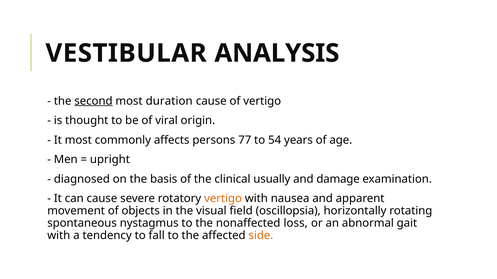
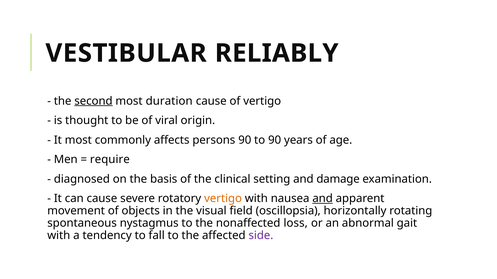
ANALYSIS: ANALYSIS -> RELIABLY
persons 77: 77 -> 90
to 54: 54 -> 90
upright: upright -> require
usually: usually -> setting
and at (323, 199) underline: none -> present
side colour: orange -> purple
